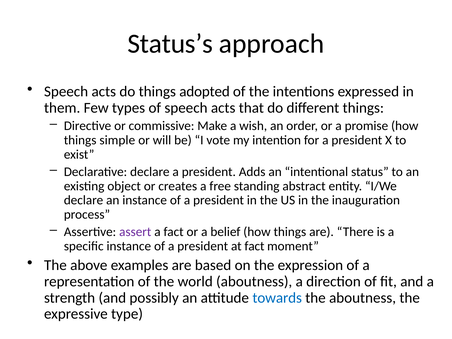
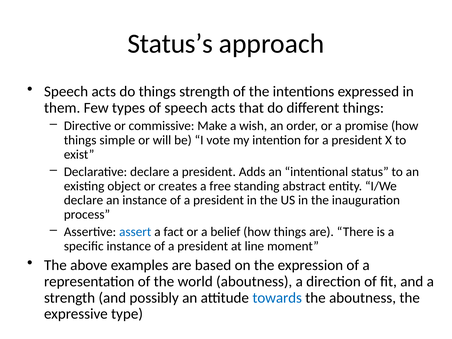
things adopted: adopted -> strength
assert colour: purple -> blue
at fact: fact -> line
